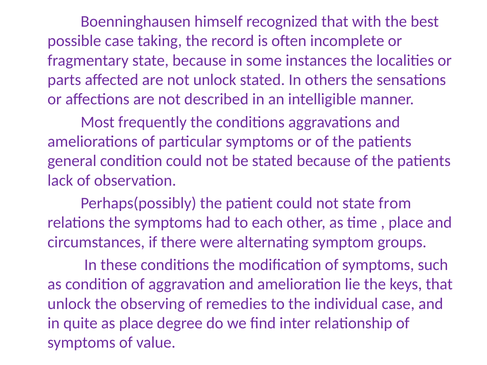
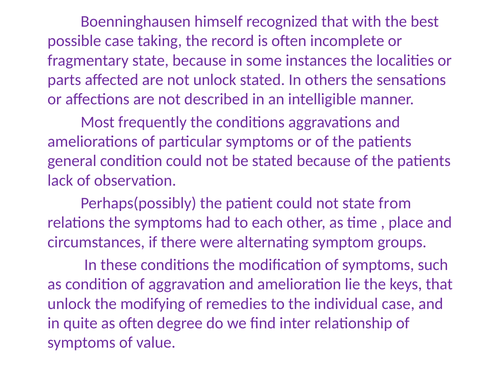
observing: observing -> modifying
as place: place -> often
